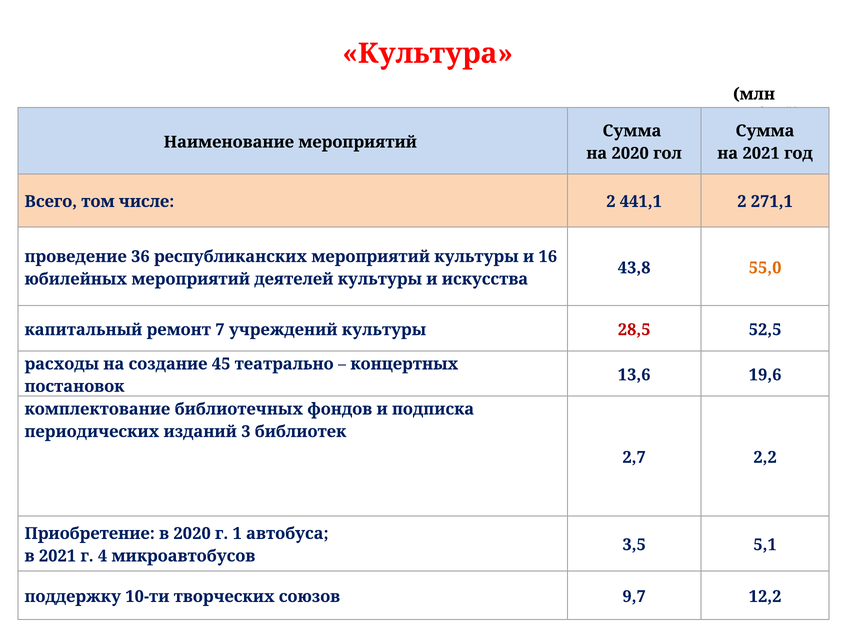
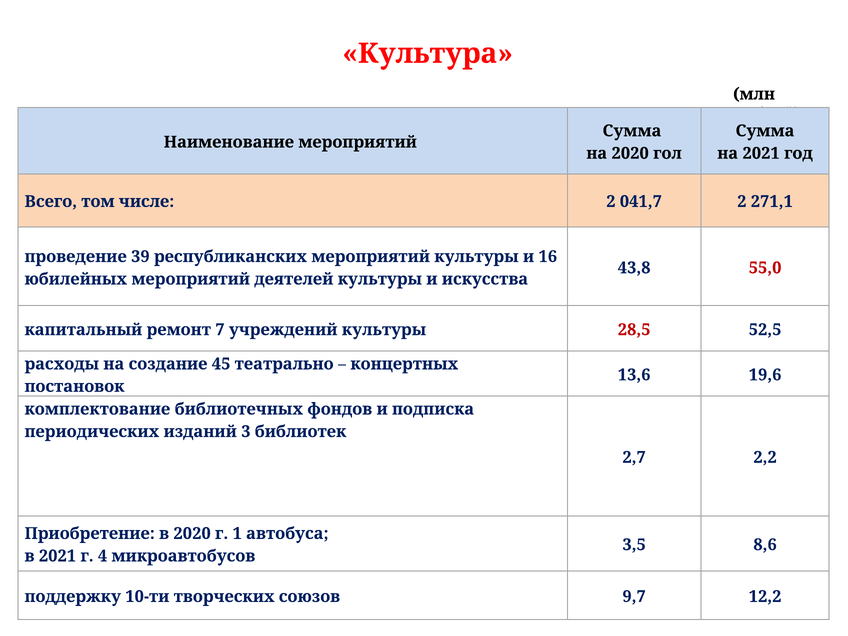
441,1: 441,1 -> 041,7
36: 36 -> 39
55,0 colour: orange -> red
5,1: 5,1 -> 8,6
